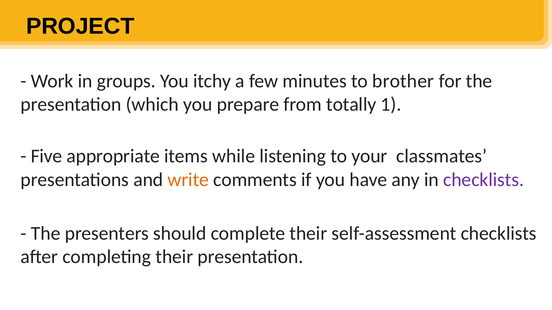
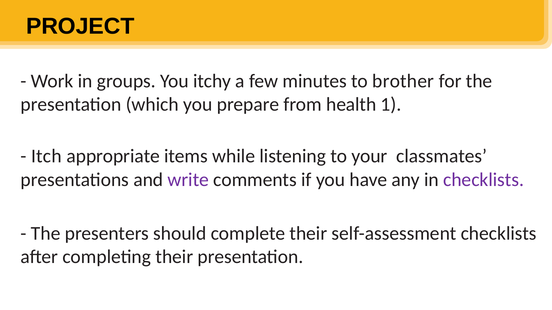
totally: totally -> health
Five: Five -> Itch
write colour: orange -> purple
